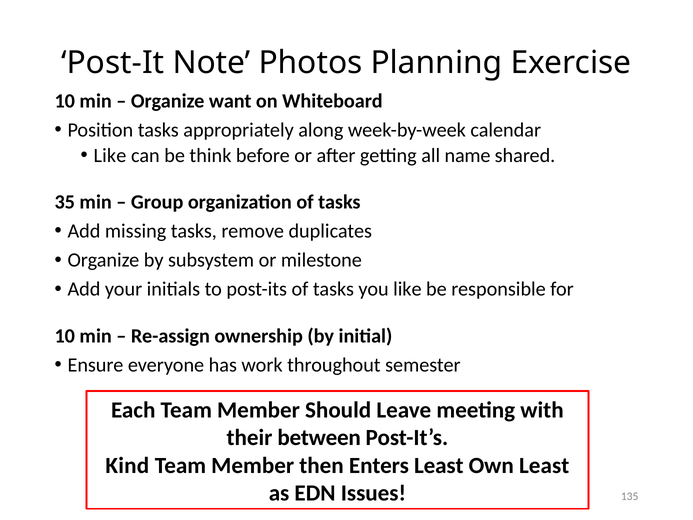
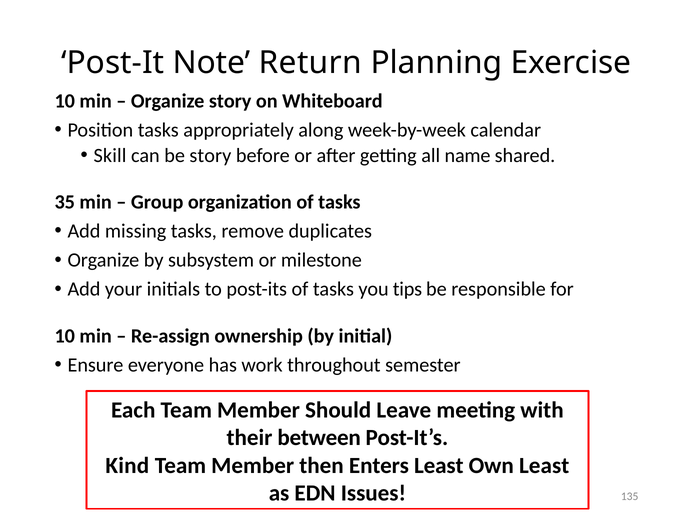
Photos: Photos -> Return
Organize want: want -> story
Like at (110, 155): Like -> Skill
be think: think -> story
you like: like -> tips
